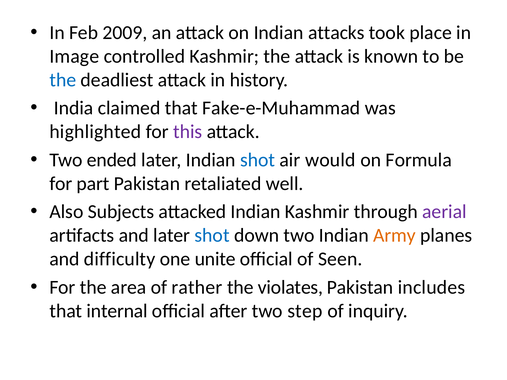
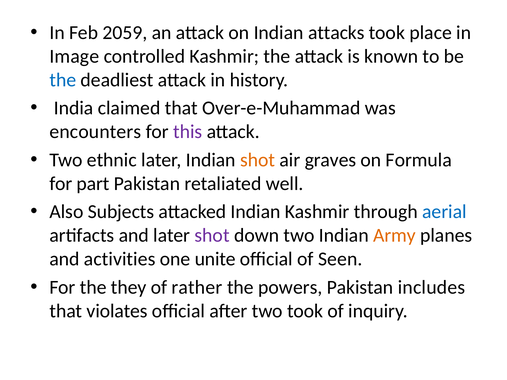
2009: 2009 -> 2059
Fake-e-Muhammad: Fake-e-Muhammad -> Over-e-Muhammad
highlighted: highlighted -> encounters
ended: ended -> ethnic
shot at (258, 160) colour: blue -> orange
would: would -> graves
aerial colour: purple -> blue
shot at (212, 236) colour: blue -> purple
difficulty: difficulty -> activities
area: area -> they
violates: violates -> powers
internal: internal -> violates
two step: step -> took
